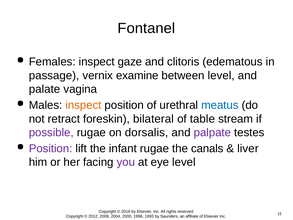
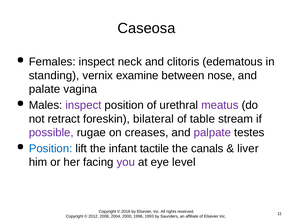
Fontanel: Fontanel -> Caseosa
gaze: gaze -> neck
passage: passage -> standing
between level: level -> nose
inspect at (83, 105) colour: orange -> purple
meatus colour: blue -> purple
dorsalis: dorsalis -> creases
Position at (51, 148) colour: purple -> blue
infant rugae: rugae -> tactile
